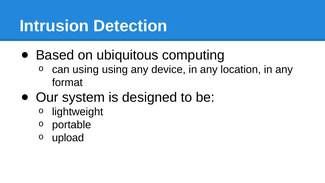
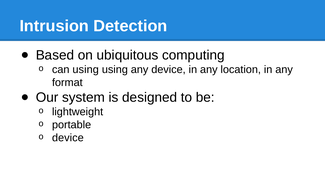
upload at (68, 138): upload -> device
